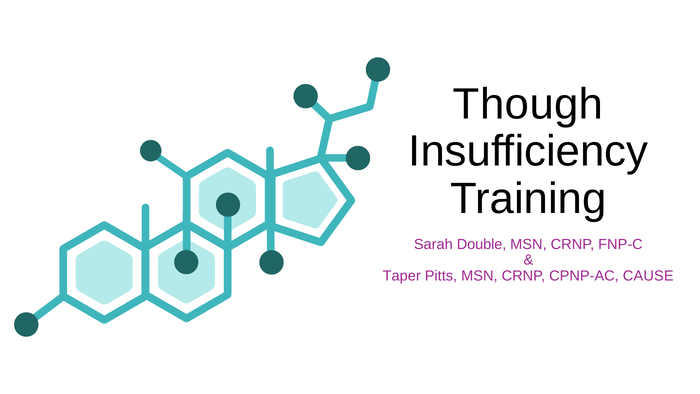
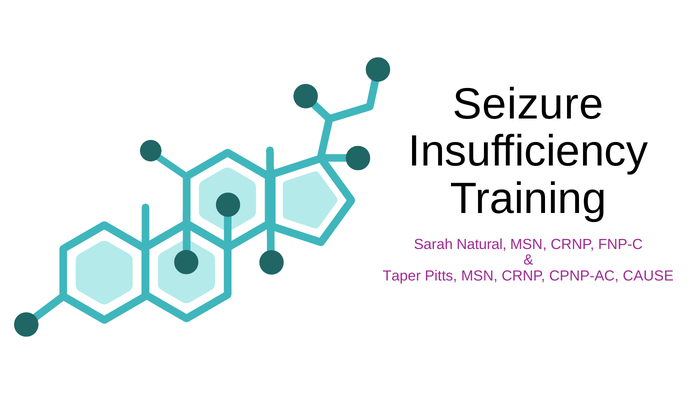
Though: Though -> Seizure
Double: Double -> Natural
